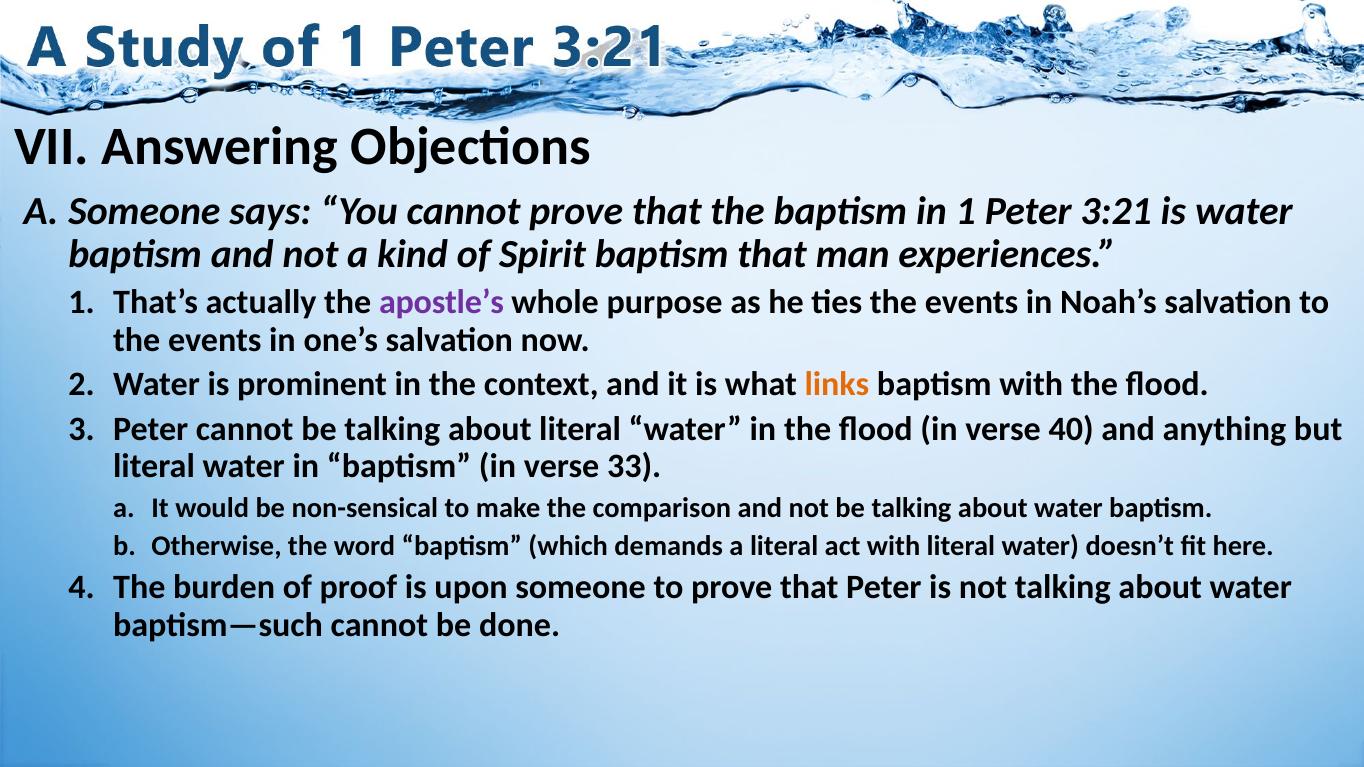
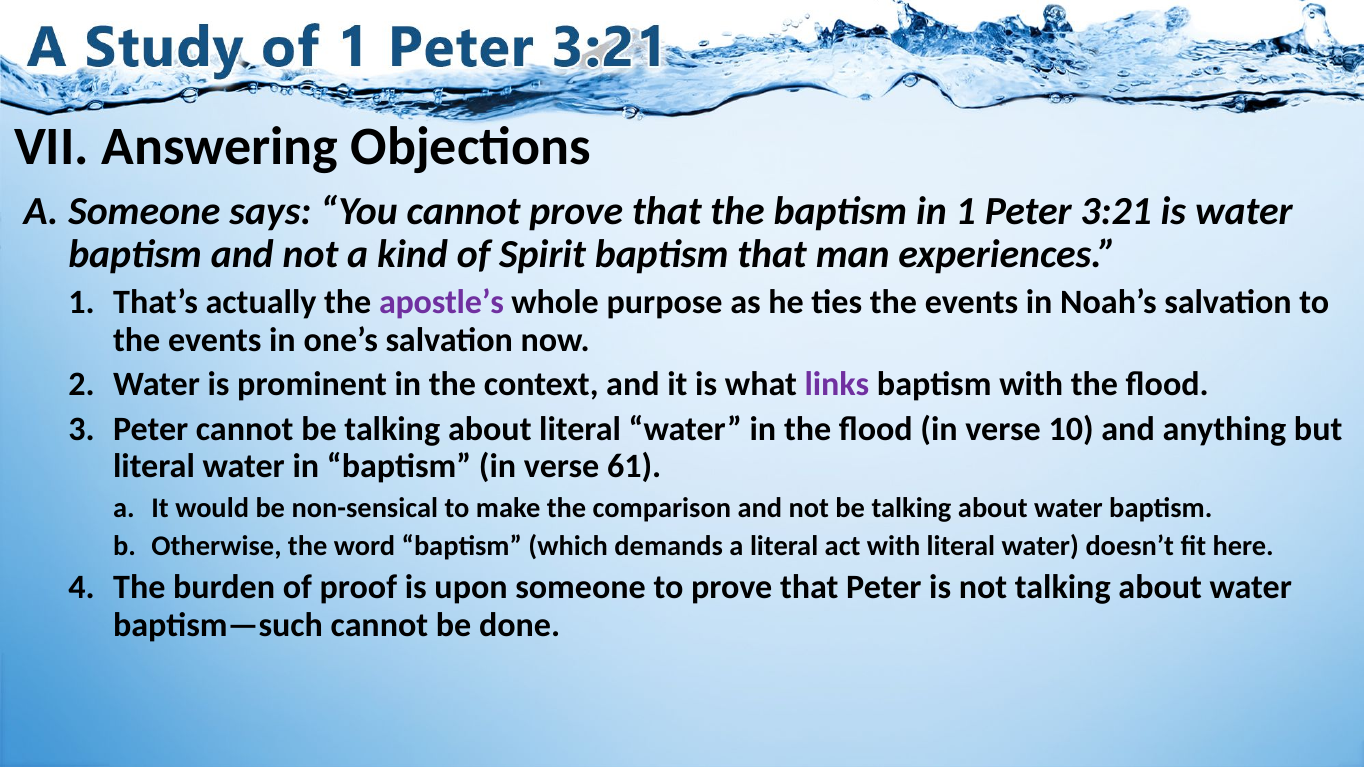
links colour: orange -> purple
40: 40 -> 10
33: 33 -> 61
